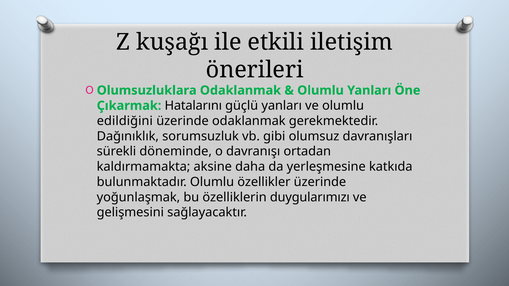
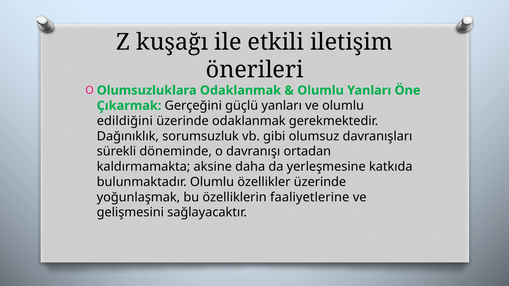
Hatalarını: Hatalarını -> Gerçeğini
duygularımızı: duygularımızı -> faaliyetlerine
